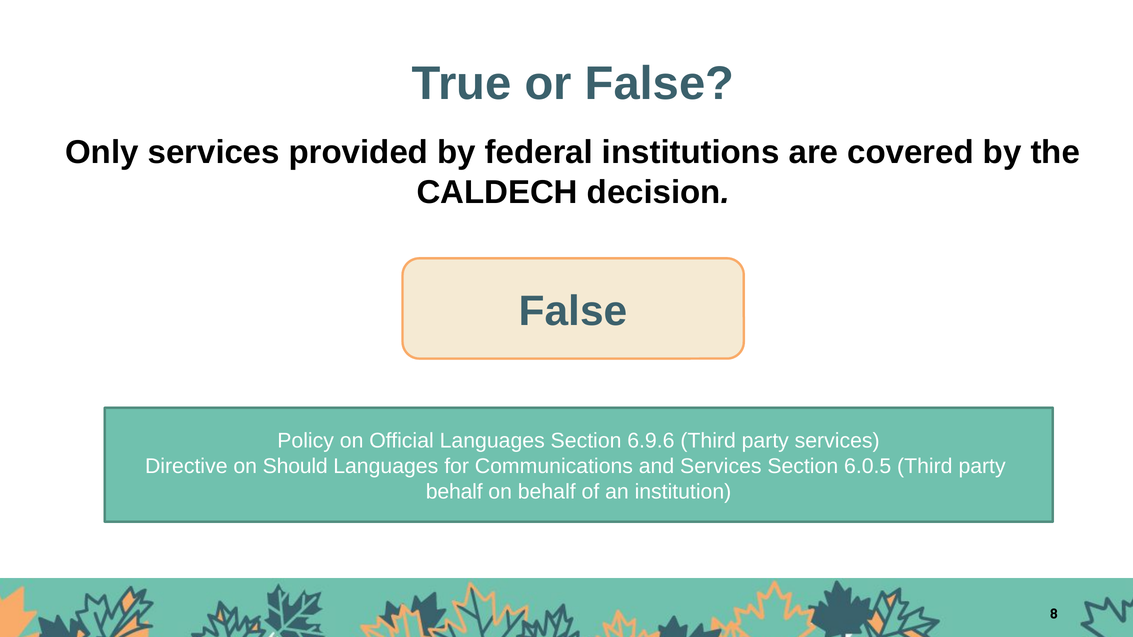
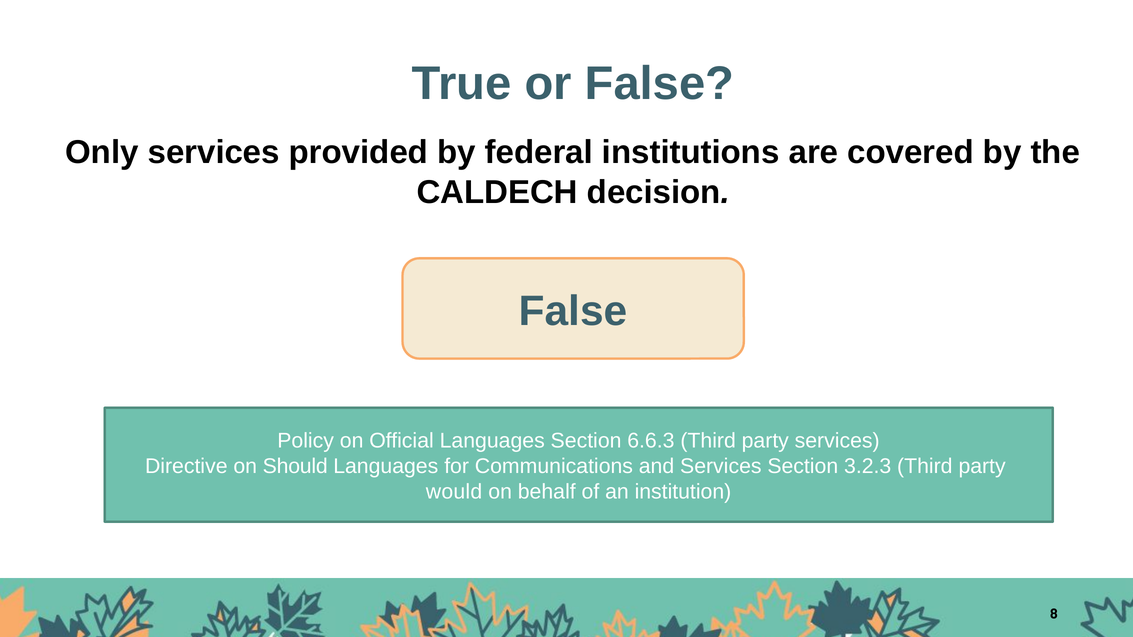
6.9.6: 6.9.6 -> 6.6.3
6.0.5: 6.0.5 -> 3.2.3
behalf at (454, 492): behalf -> would
